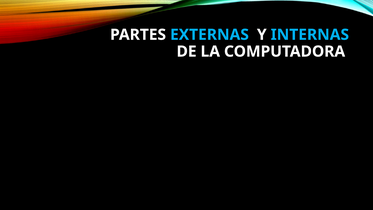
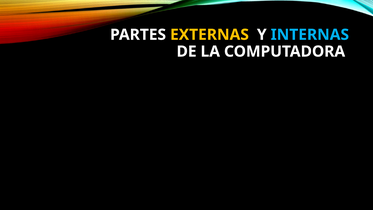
EXTERNAS colour: light blue -> yellow
